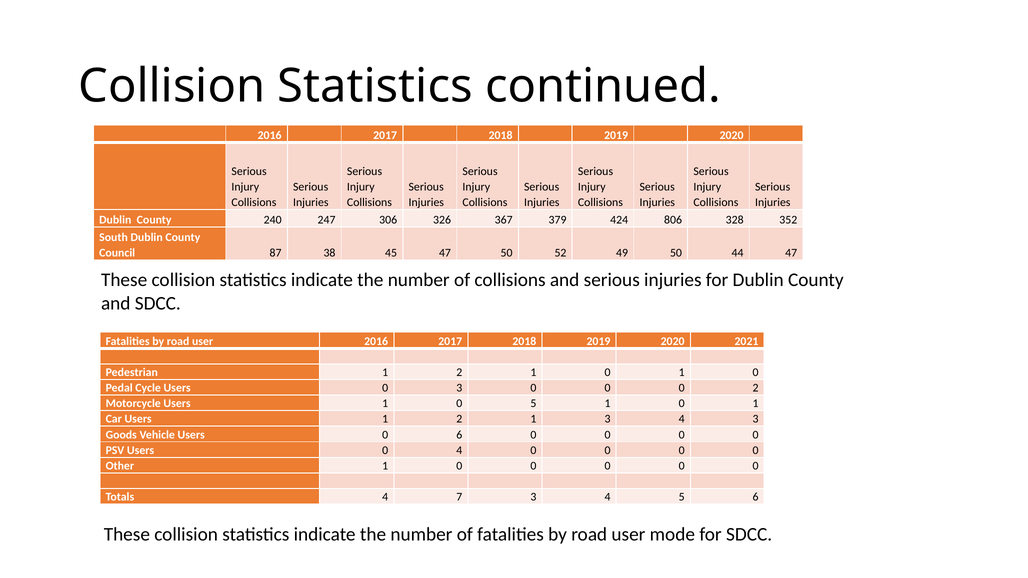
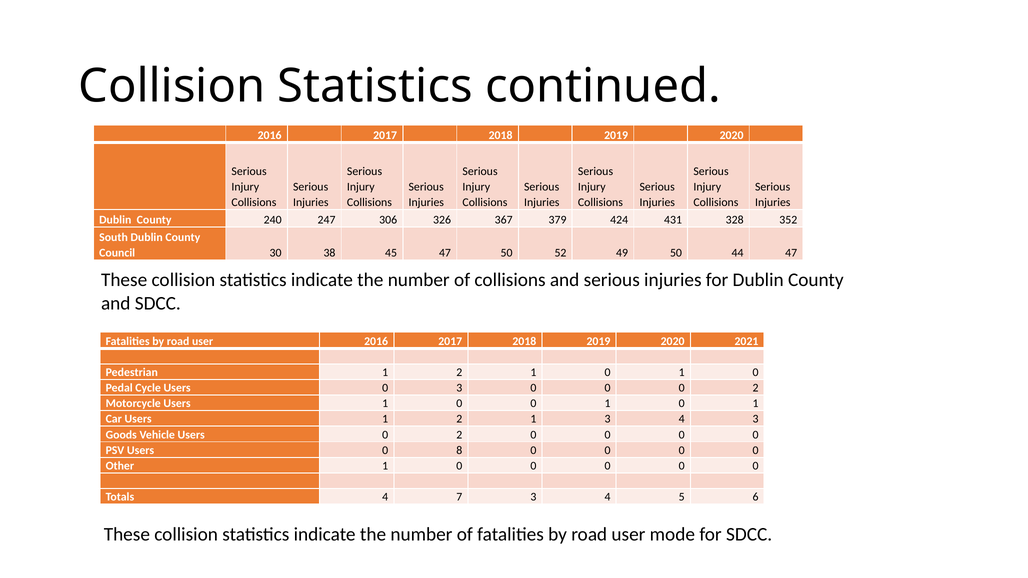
806: 806 -> 431
87: 87 -> 30
Users 1 0 5: 5 -> 0
Users 0 6: 6 -> 2
0 4: 4 -> 8
